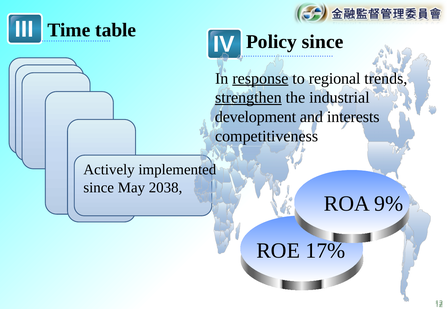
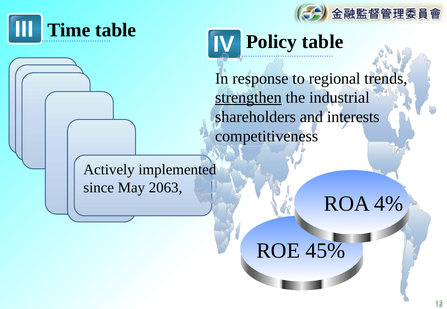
Policy since: since -> table
response underline: present -> none
development: development -> shareholders
2038: 2038 -> 2063
9%: 9% -> 4%
17%: 17% -> 45%
